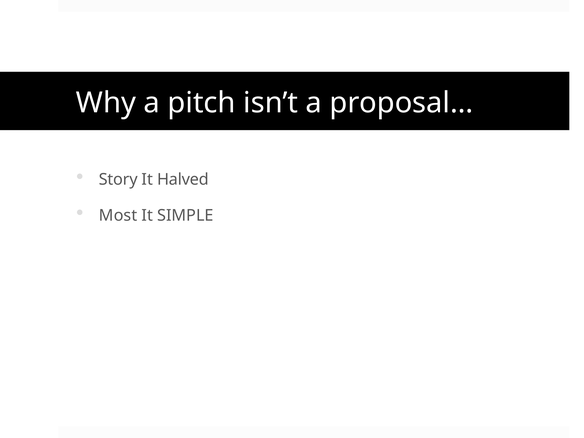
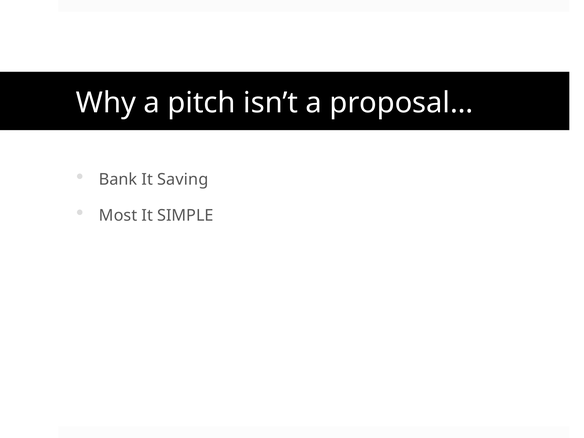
Story: Story -> Bank
Halved: Halved -> Saving
